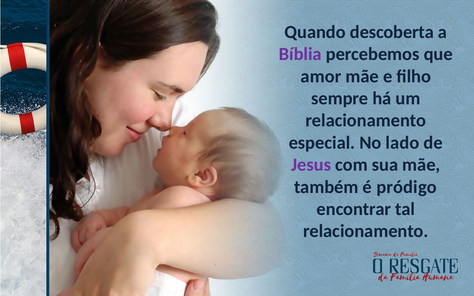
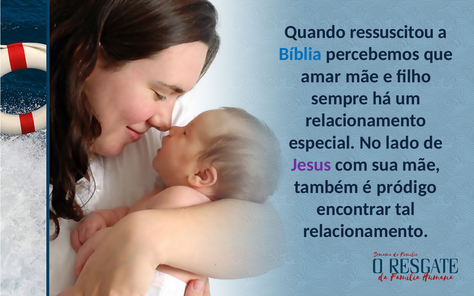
descoberta: descoberta -> ressuscitou
Bíblia colour: purple -> blue
amor: amor -> amar
